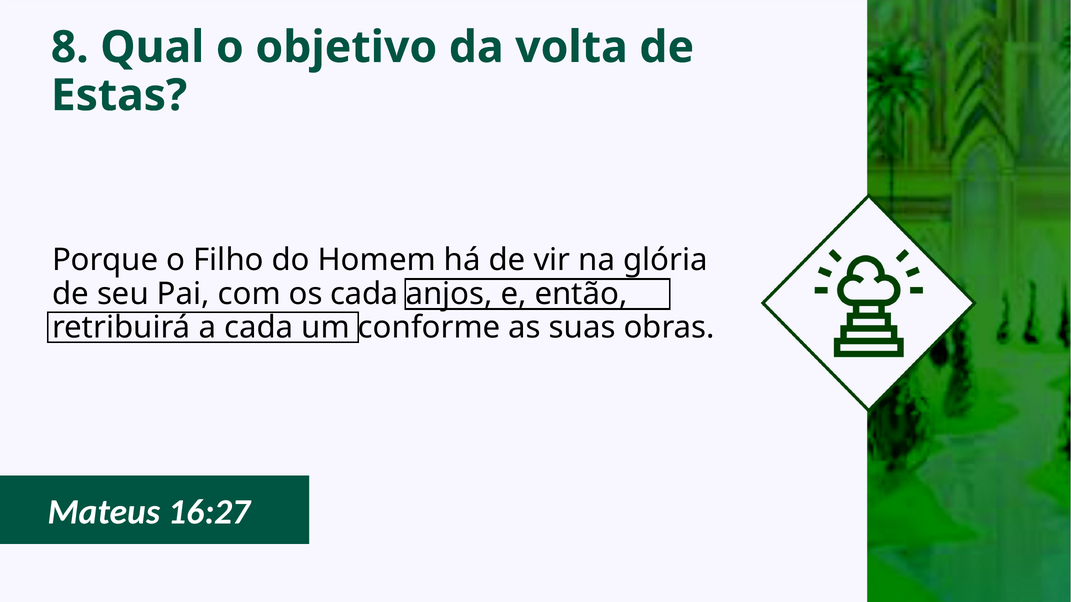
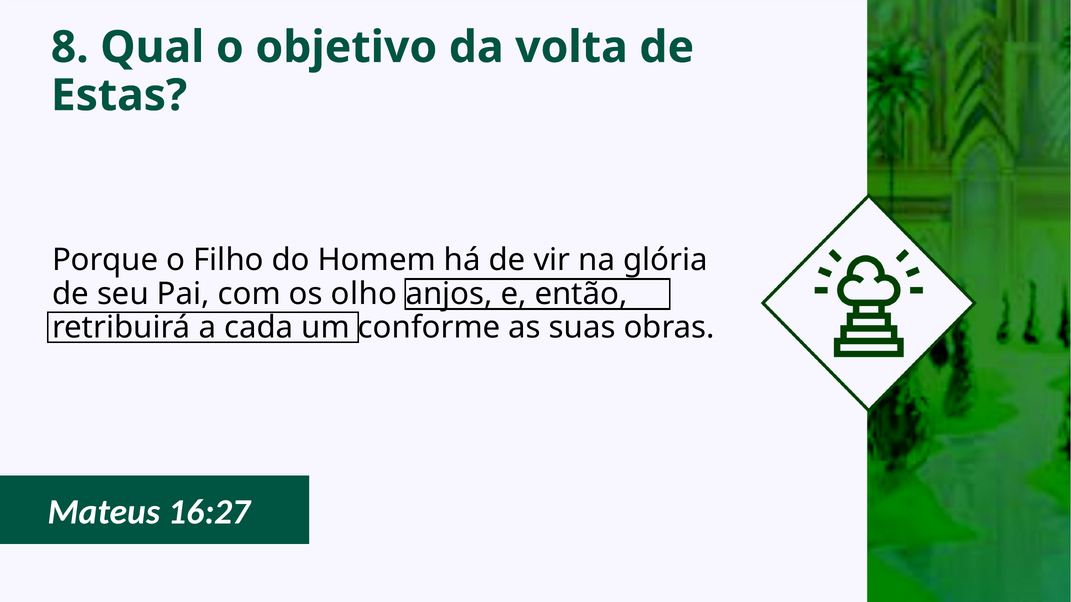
os cada: cada -> olho
